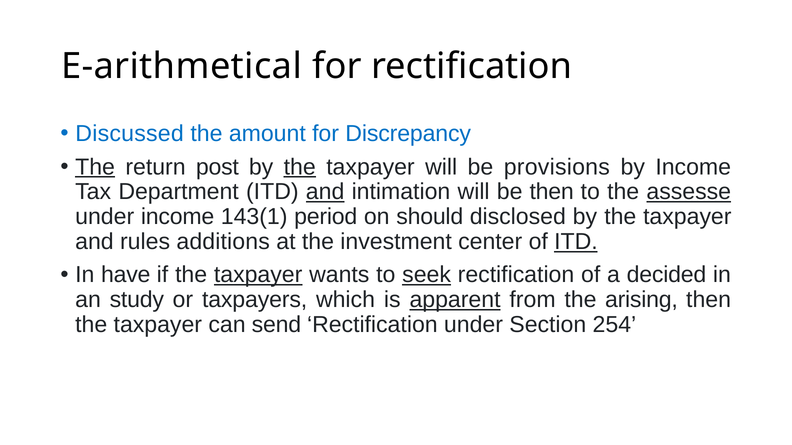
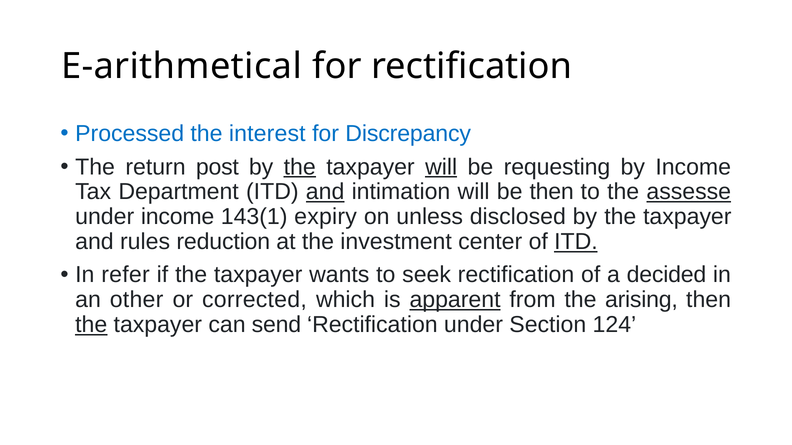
Discussed: Discussed -> Processed
amount: amount -> interest
The at (95, 167) underline: present -> none
will at (441, 167) underline: none -> present
provisions: provisions -> requesting
period: period -> expiry
should: should -> unless
additions: additions -> reduction
have: have -> refer
taxpayer at (258, 275) underline: present -> none
seek underline: present -> none
study: study -> other
taxpayers: taxpayers -> corrected
the at (91, 325) underline: none -> present
254: 254 -> 124
